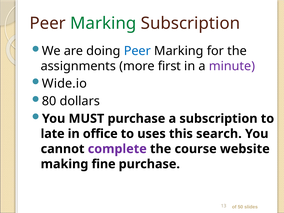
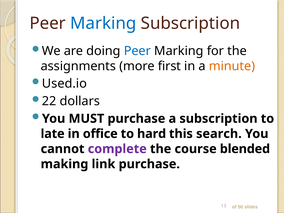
Marking at (103, 23) colour: green -> blue
minute colour: purple -> orange
Wide.io: Wide.io -> Used.io
80: 80 -> 22
uses: uses -> hard
website: website -> blended
fine: fine -> link
